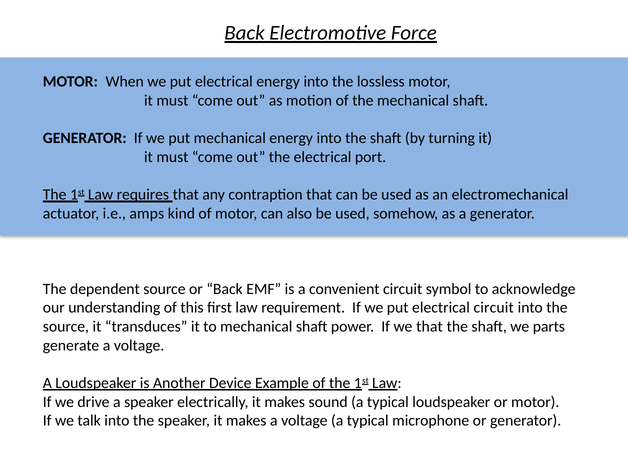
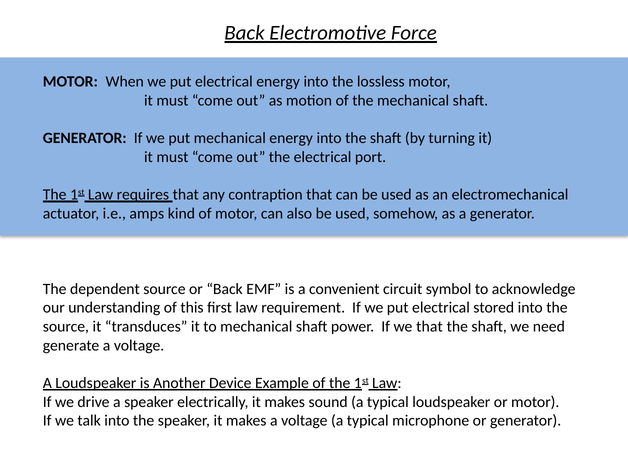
electrical circuit: circuit -> stored
parts: parts -> need
